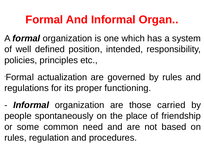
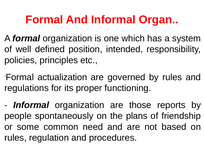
carried: carried -> reports
place: place -> plans
